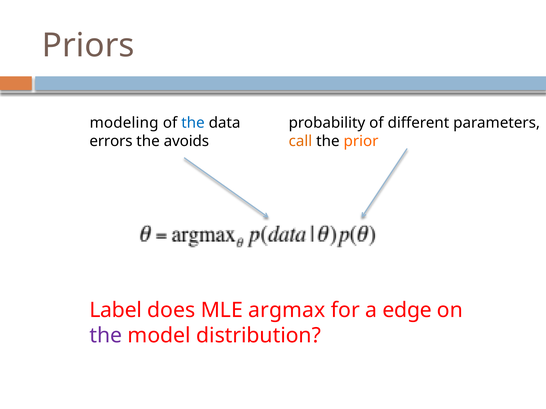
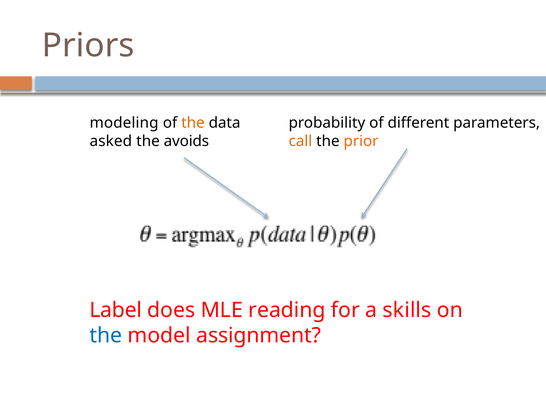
the at (193, 123) colour: blue -> orange
errors: errors -> asked
argmax: argmax -> reading
edge: edge -> skills
the at (106, 336) colour: purple -> blue
distribution: distribution -> assignment
